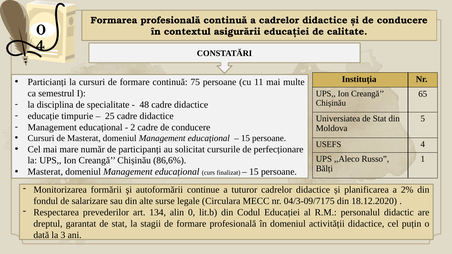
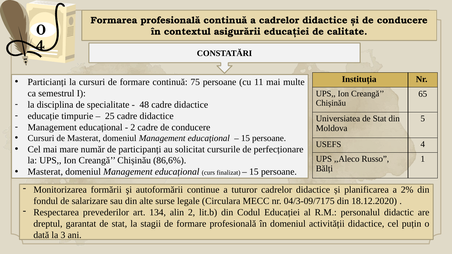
alin 0: 0 -> 2
